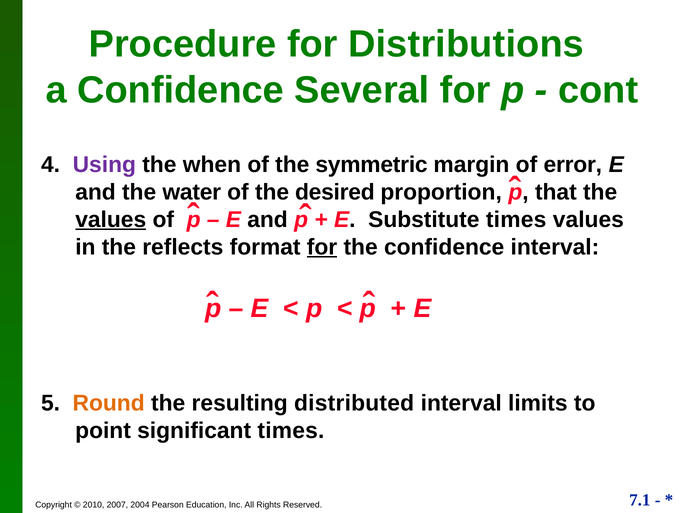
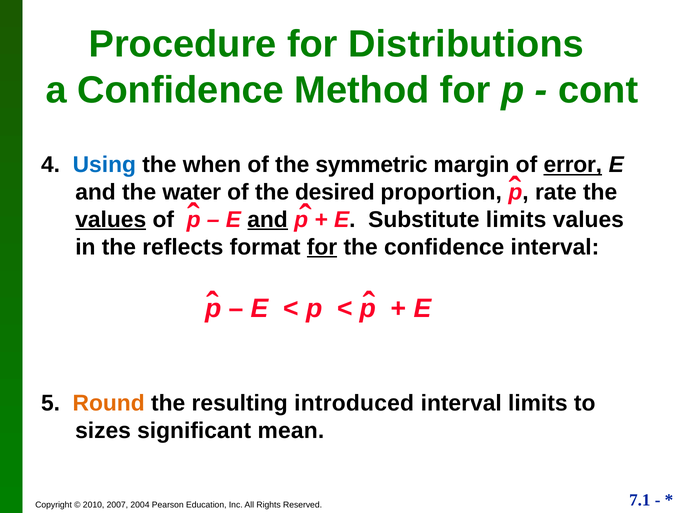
Several: Several -> Method
Using colour: purple -> blue
error underline: none -> present
that: that -> rate
and at (268, 220) underline: none -> present
Substitute times: times -> limits
distributed: distributed -> introduced
point: point -> sizes
significant times: times -> mean
